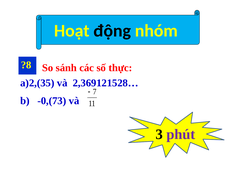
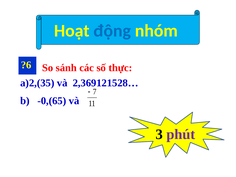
động colour: black -> blue
?8: ?8 -> ?6
-0,(73: -0,(73 -> -0,(65
